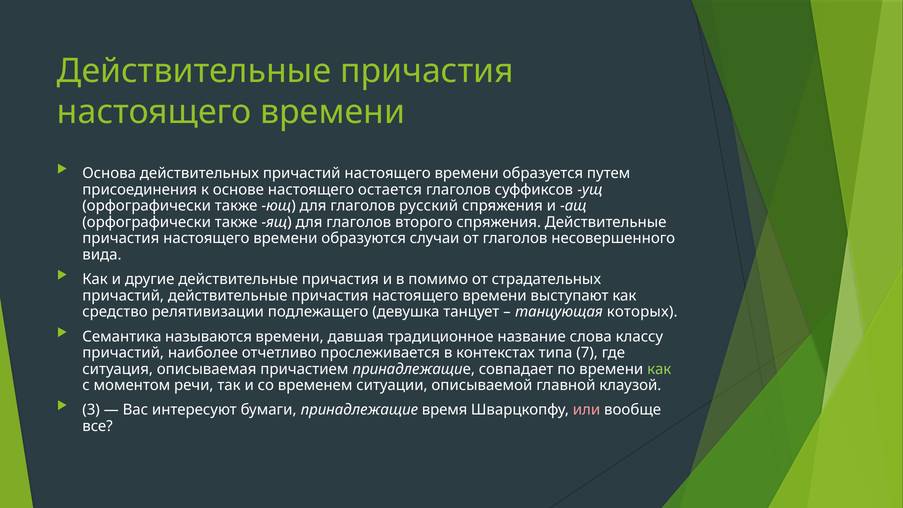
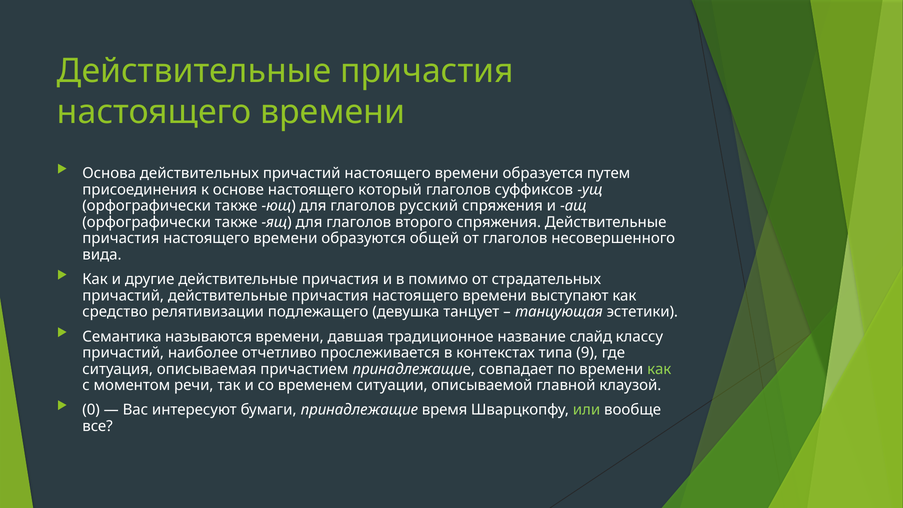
остается: остается -> который
случаи: случаи -> общей
которых: которых -> эстетики
слова: слова -> слайд
7: 7 -> 9
3: 3 -> 0
или colour: pink -> light green
